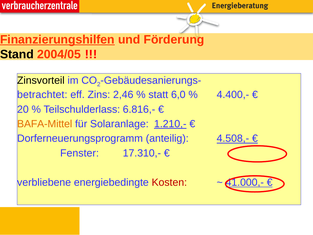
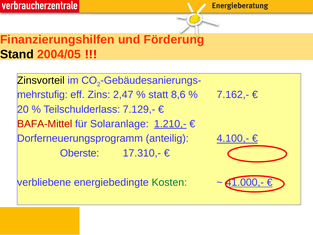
Finanzierungshilfen underline: present -> none
betrachtet: betrachtet -> mehrstufig
2,46: 2,46 -> 2,47
6,0: 6,0 -> 8,6
4.400,-: 4.400,- -> 7.162,-
6.816,-: 6.816,- -> 7.129,-
BAFA-Mittel colour: orange -> red
4.508,-: 4.508,- -> 4.100,-
Fenster: Fenster -> Oberste
Kosten colour: red -> green
